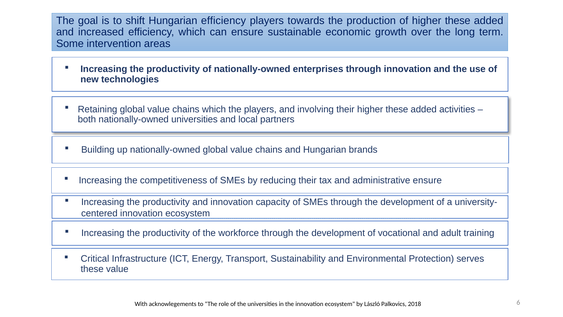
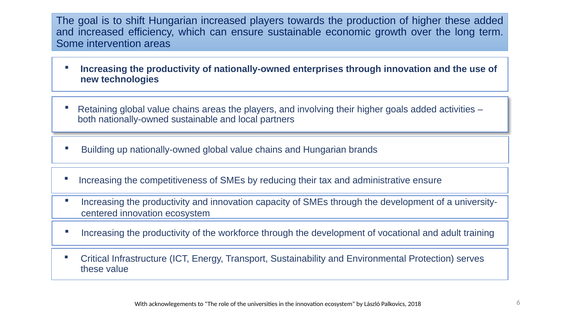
Hungarian efficiency: efficiency -> increased
chains which: which -> areas
their higher these: these -> goals
nationally-owned universities: universities -> sustainable
